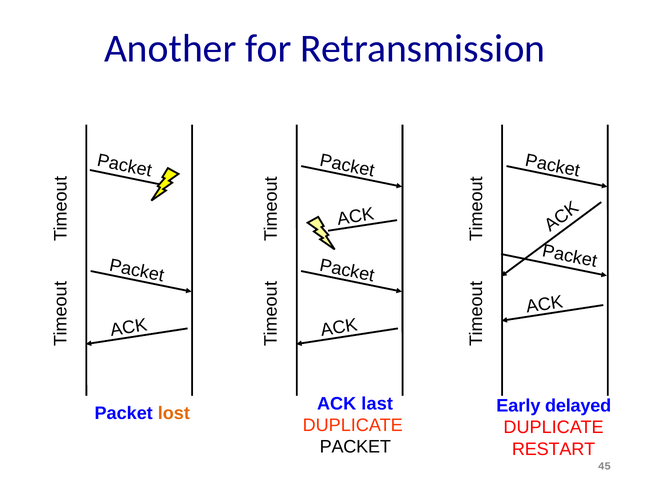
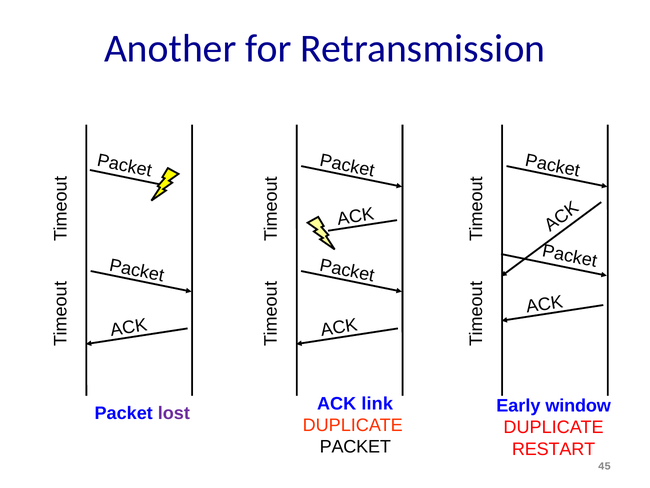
last: last -> link
lost colour: orange -> purple
delayed: delayed -> window
